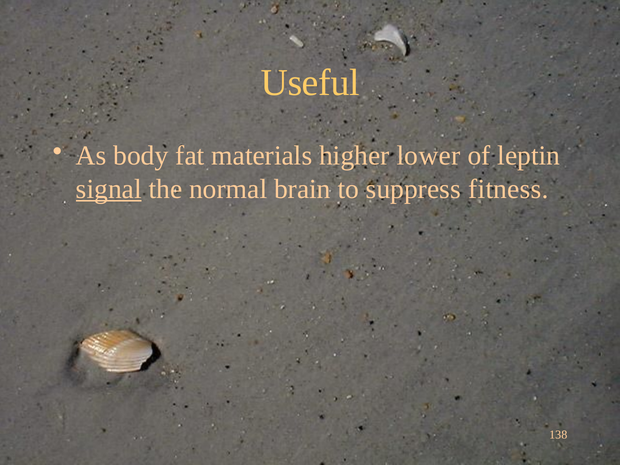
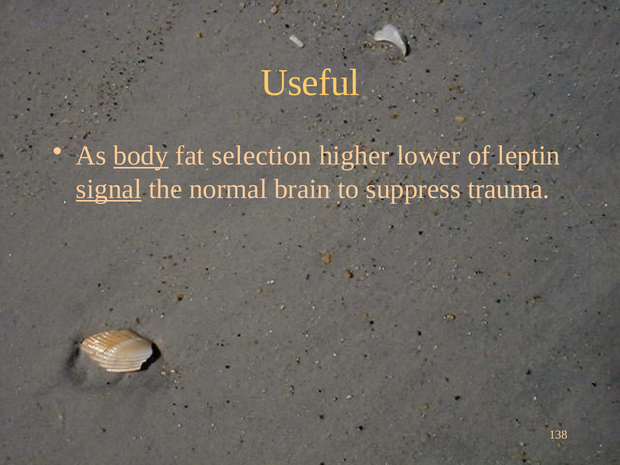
body underline: none -> present
materials: materials -> selection
fitness: fitness -> trauma
